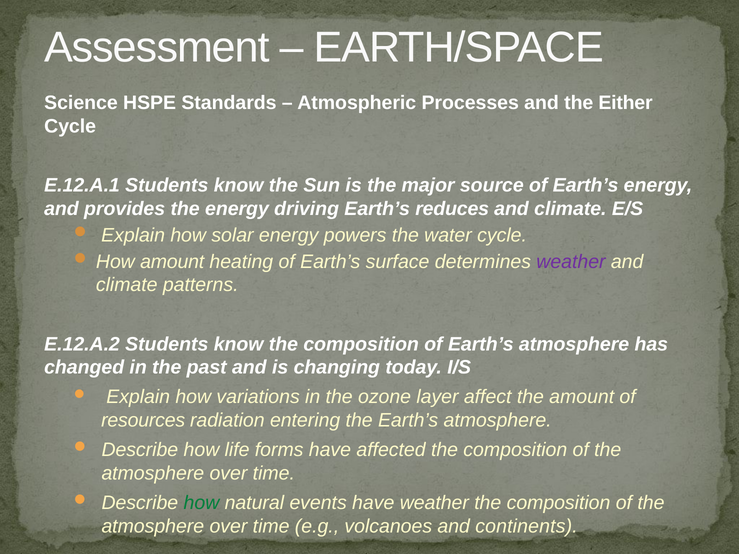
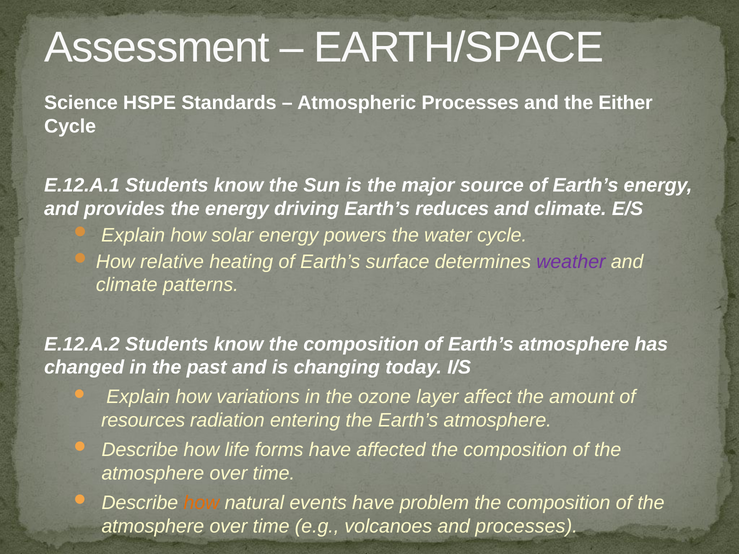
How amount: amount -> relative
how at (201, 503) colour: green -> orange
have weather: weather -> problem
and continents: continents -> processes
